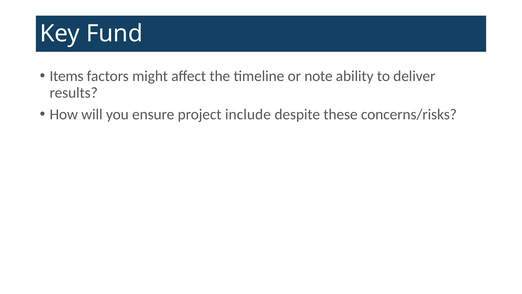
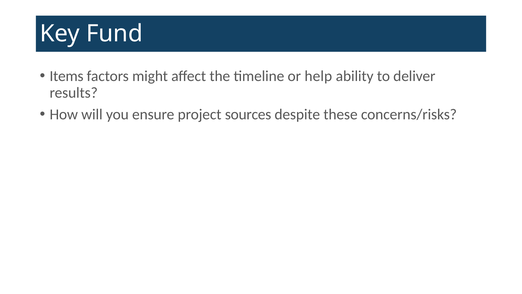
note: note -> help
include: include -> sources
